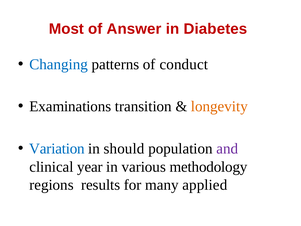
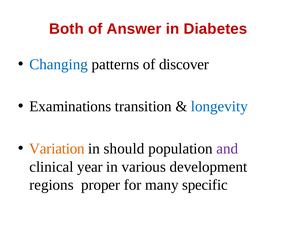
Most: Most -> Both
conduct: conduct -> discover
longevity colour: orange -> blue
Variation colour: blue -> orange
methodology: methodology -> development
results: results -> proper
applied: applied -> specific
